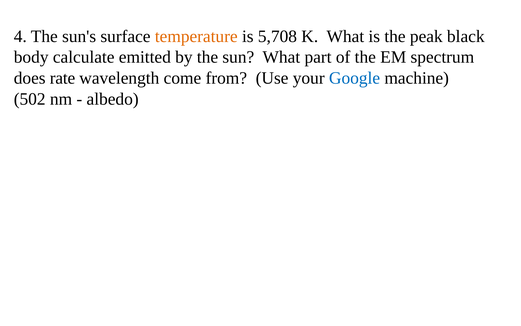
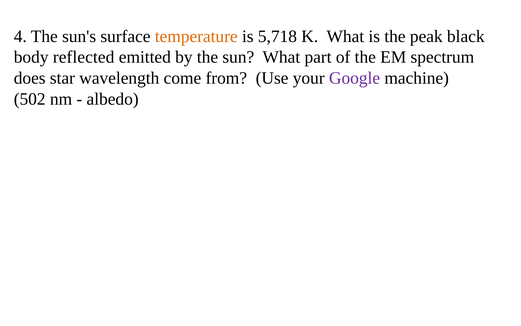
5,708: 5,708 -> 5,718
calculate: calculate -> reflected
rate: rate -> star
Google colour: blue -> purple
